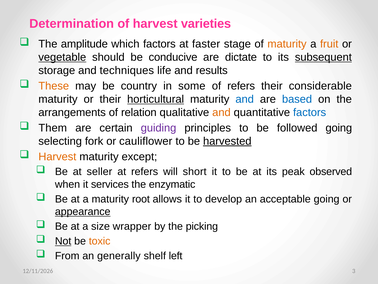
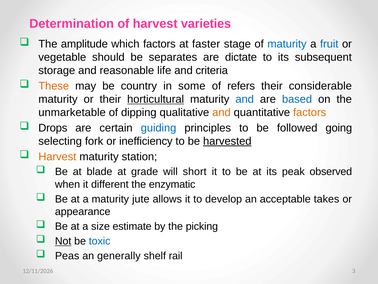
maturity at (287, 44) colour: orange -> blue
fruit colour: orange -> blue
vegetable underline: present -> none
conducive: conducive -> separates
subsequent underline: present -> none
techniques: techniques -> reasonable
results: results -> criteria
arrangements: arrangements -> unmarketable
relation: relation -> dipping
factors at (310, 112) colour: blue -> orange
Them: Them -> Drops
guiding colour: purple -> blue
cauliflower: cauliflower -> inefficiency
except: except -> station
seller: seller -> blade
at refers: refers -> grade
services: services -> different
root: root -> jute
acceptable going: going -> takes
appearance underline: present -> none
wrapper: wrapper -> estimate
toxic colour: orange -> blue
From: From -> Peas
left: left -> rail
